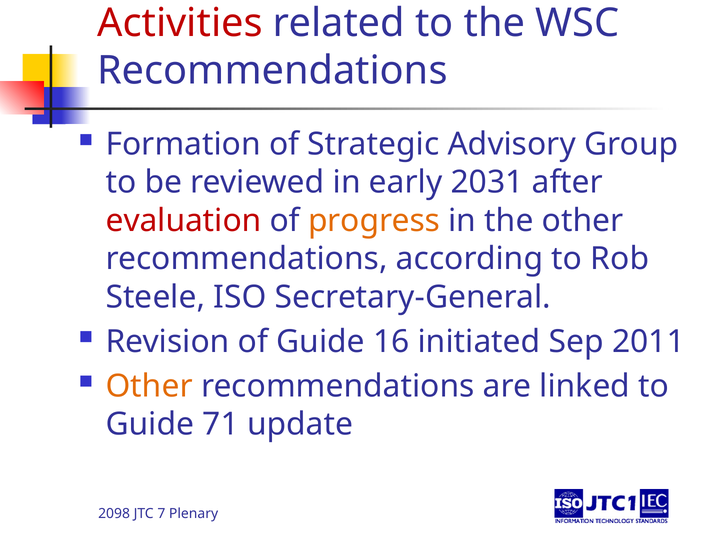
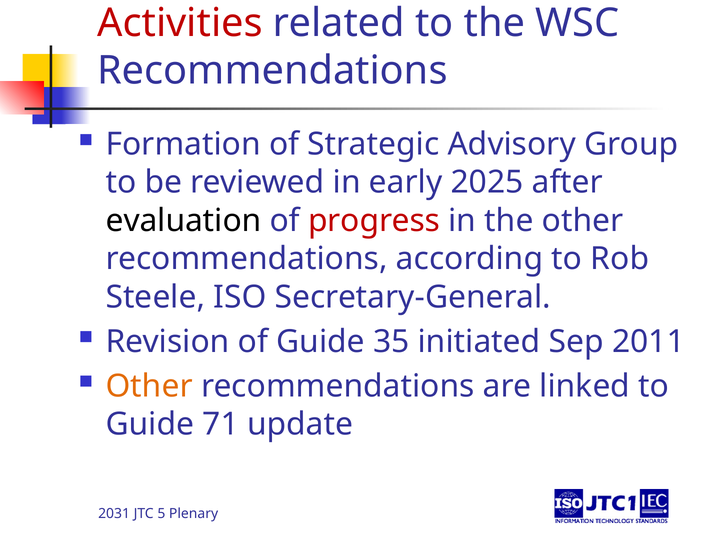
2031: 2031 -> 2025
evaluation colour: red -> black
progress colour: orange -> red
16: 16 -> 35
2098: 2098 -> 2031
7: 7 -> 5
